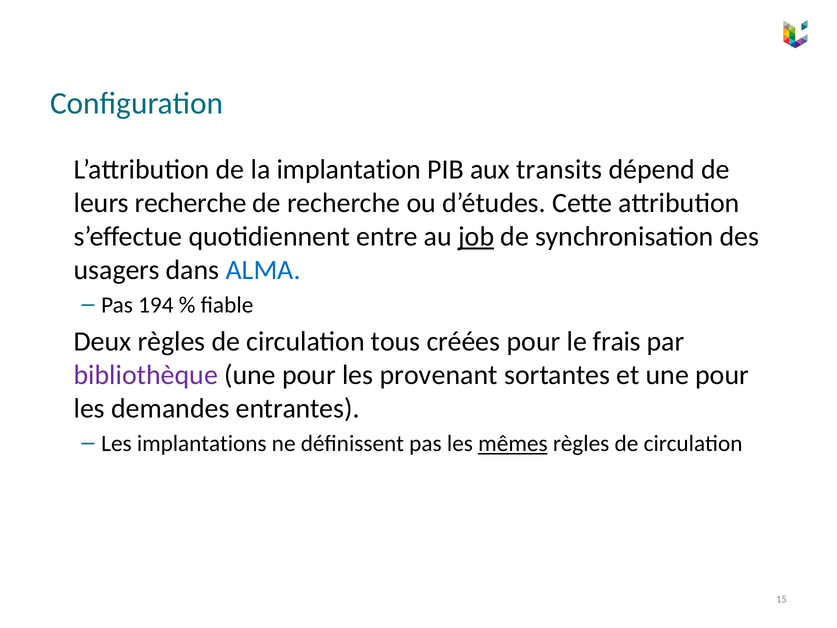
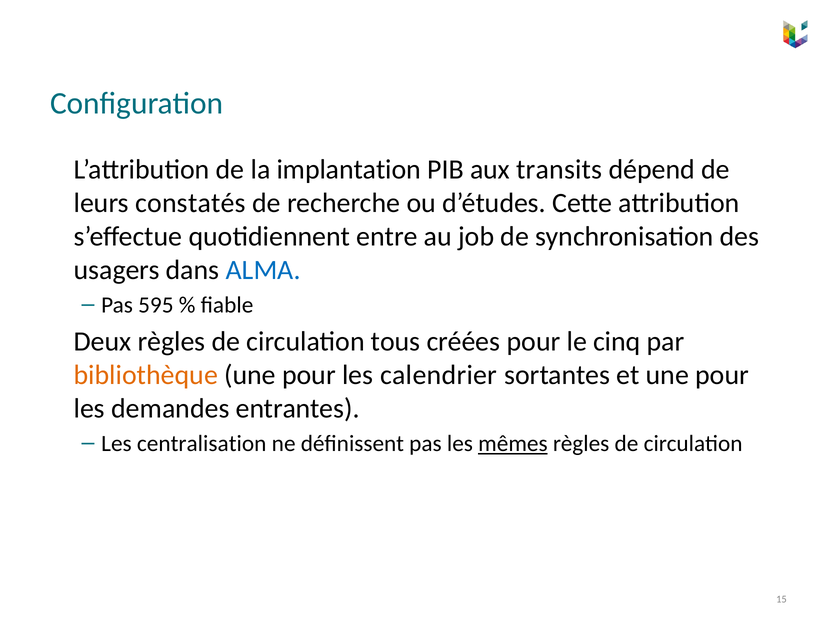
leurs recherche: recherche -> constatés
job underline: present -> none
194: 194 -> 595
frais: frais -> cinq
bibliothèque colour: purple -> orange
provenant: provenant -> calendrier
implantations: implantations -> centralisation
